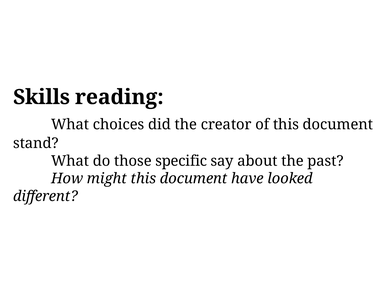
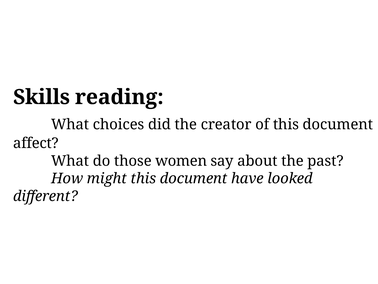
stand: stand -> affect
specific: specific -> women
